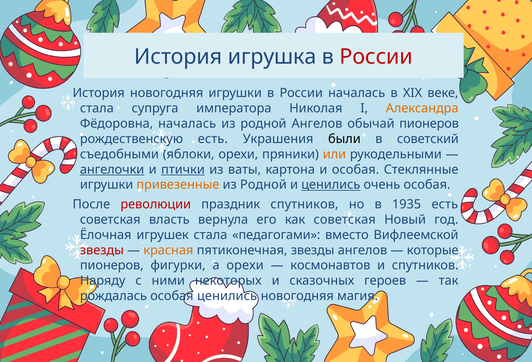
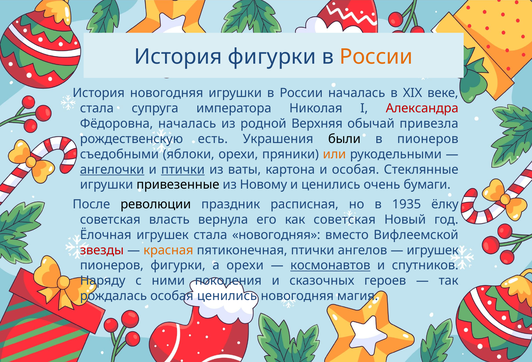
История игрушка: игрушка -> фигурки
России at (376, 57) colour: red -> orange
Александра colour: orange -> red
родной Ангелов: Ангелов -> Верхняя
обычай пионеров: пионеров -> привезла
в советский: советский -> пионеров
привезенные colour: orange -> black
Родной at (263, 185): Родной -> Новому
ценились at (331, 185) underline: present -> none
очень особая: особая -> бумаги
революции colour: red -> black
праздник спутников: спутников -> расписная
1935 есть: есть -> ёлку
стала педагогами: педагогами -> новогодняя
пятиконечная звезды: звезды -> птички
которые at (433, 250): которые -> игрушек
космонавтов underline: none -> present
некоторых: некоторых -> поколения
